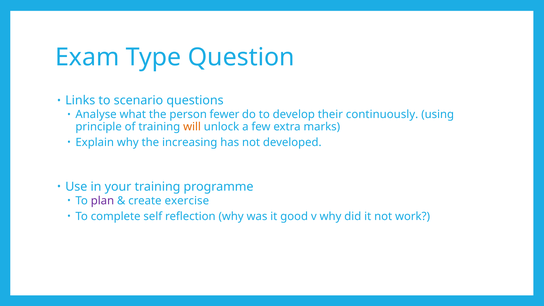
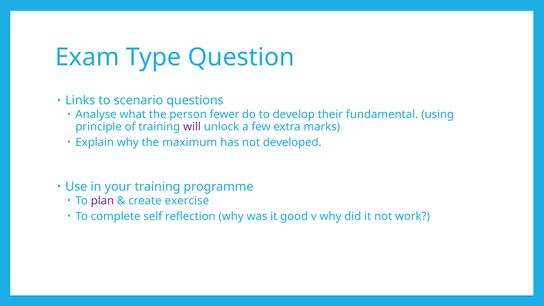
continuously: continuously -> fundamental
will colour: orange -> purple
increasing: increasing -> maximum
